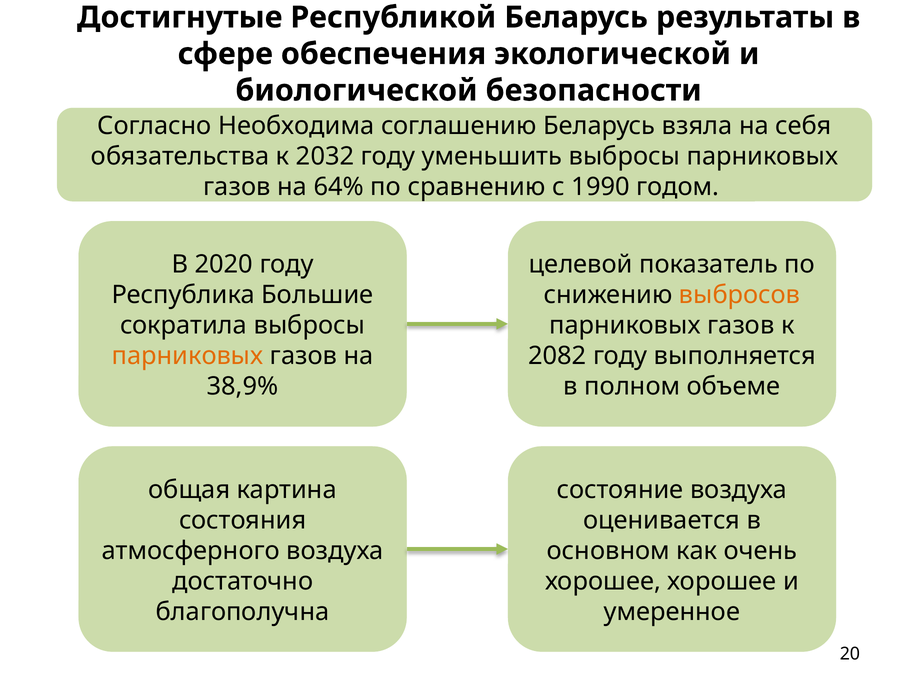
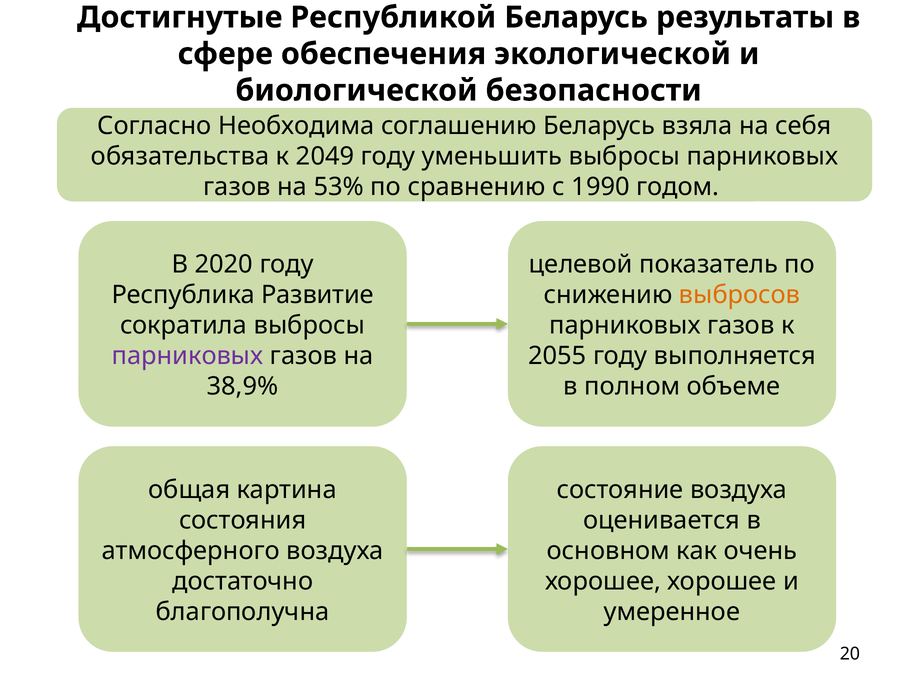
2032: 2032 -> 2049
64%: 64% -> 53%
Большие: Большие -> Развитие
парниковых at (188, 356) colour: orange -> purple
2082: 2082 -> 2055
